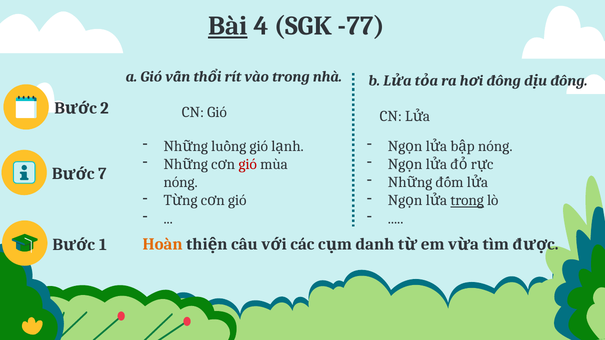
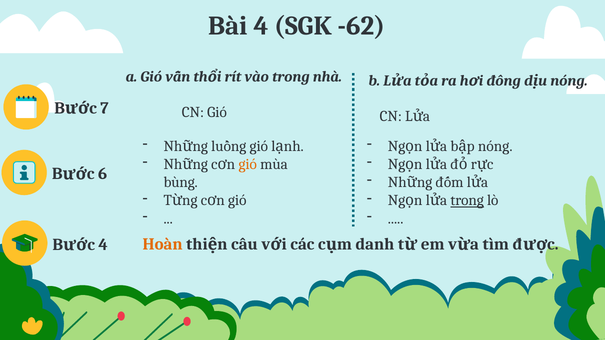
Bài underline: present -> none
-77: -77 -> -62
đông at (569, 81): đông -> nóng
2: 2 -> 7
gió at (248, 164) colour: red -> orange
7: 7 -> 6
nóng at (181, 183): nóng -> bùng
1 at (103, 245): 1 -> 4
